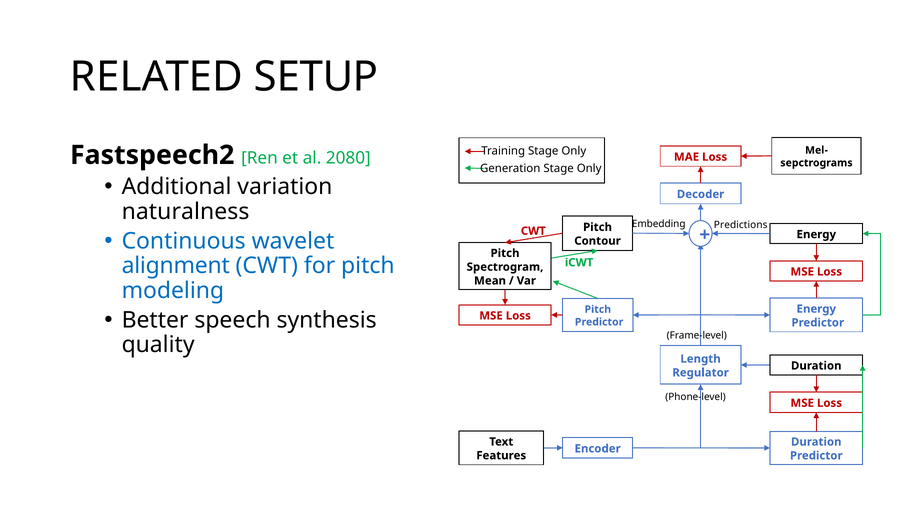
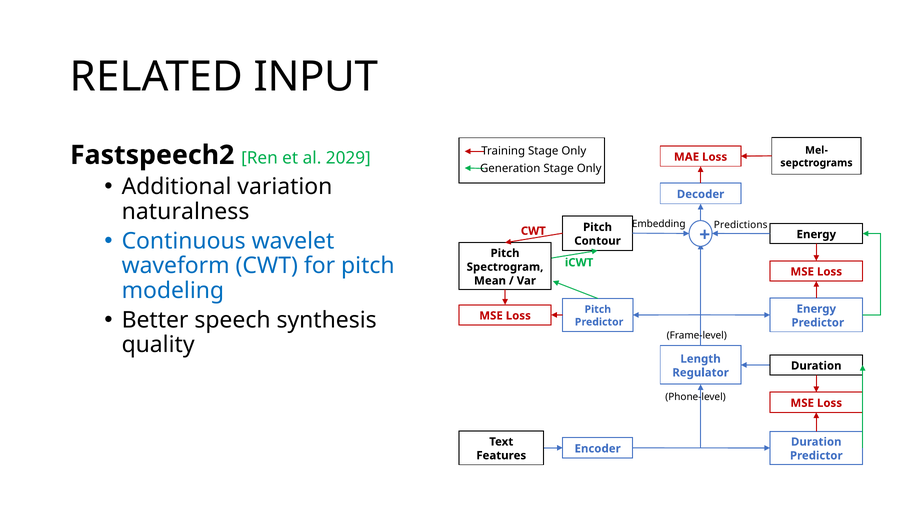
SETUP: SETUP -> INPUT
2080: 2080 -> 2029
alignment: alignment -> waveform
